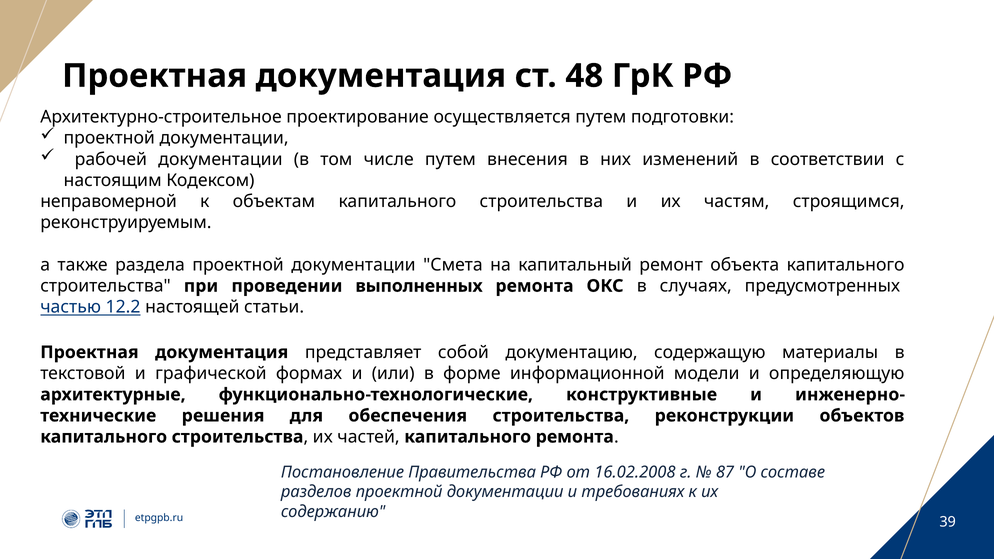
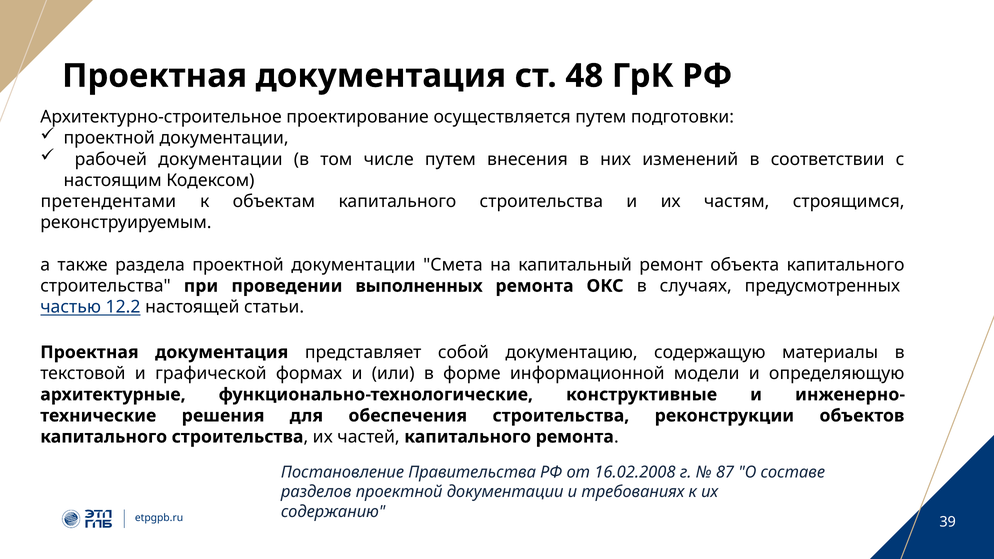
неправомерной: неправомерной -> претендентами
